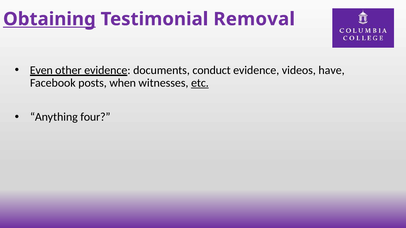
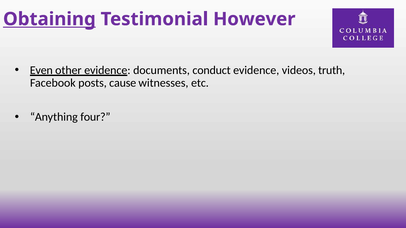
Removal: Removal -> However
have: have -> truth
when: when -> cause
etc underline: present -> none
